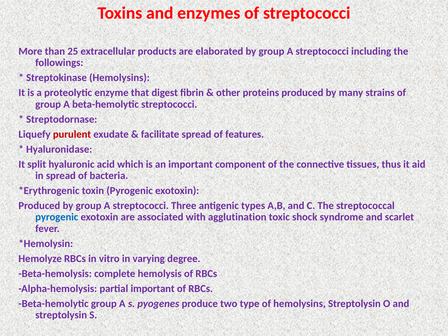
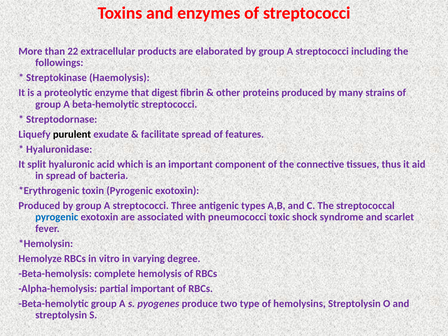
25: 25 -> 22
Streptokinase Hemolysins: Hemolysins -> Haemolysis
purulent colour: red -> black
agglutination: agglutination -> pneumococci
